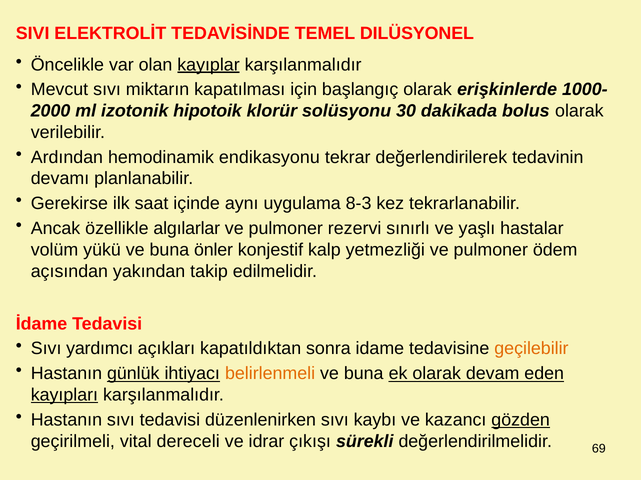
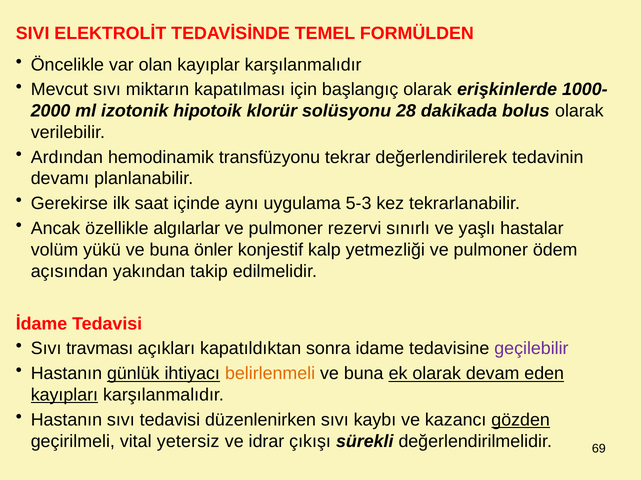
DILÜSYONEL: DILÜSYONEL -> FORMÜLDEN
kayıplar underline: present -> none
30: 30 -> 28
endikasyonu: endikasyonu -> transfüzyonu
8-3: 8-3 -> 5-3
yardımcı: yardımcı -> travması
geçilebilir colour: orange -> purple
dereceli: dereceli -> yetersiz
